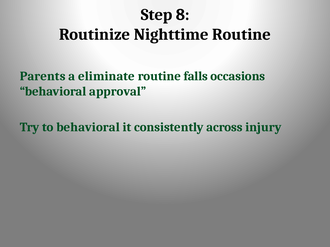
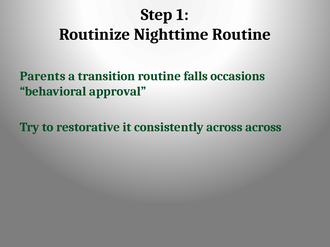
8: 8 -> 1
eliminate: eliminate -> transition
to behavioral: behavioral -> restorative
across injury: injury -> across
